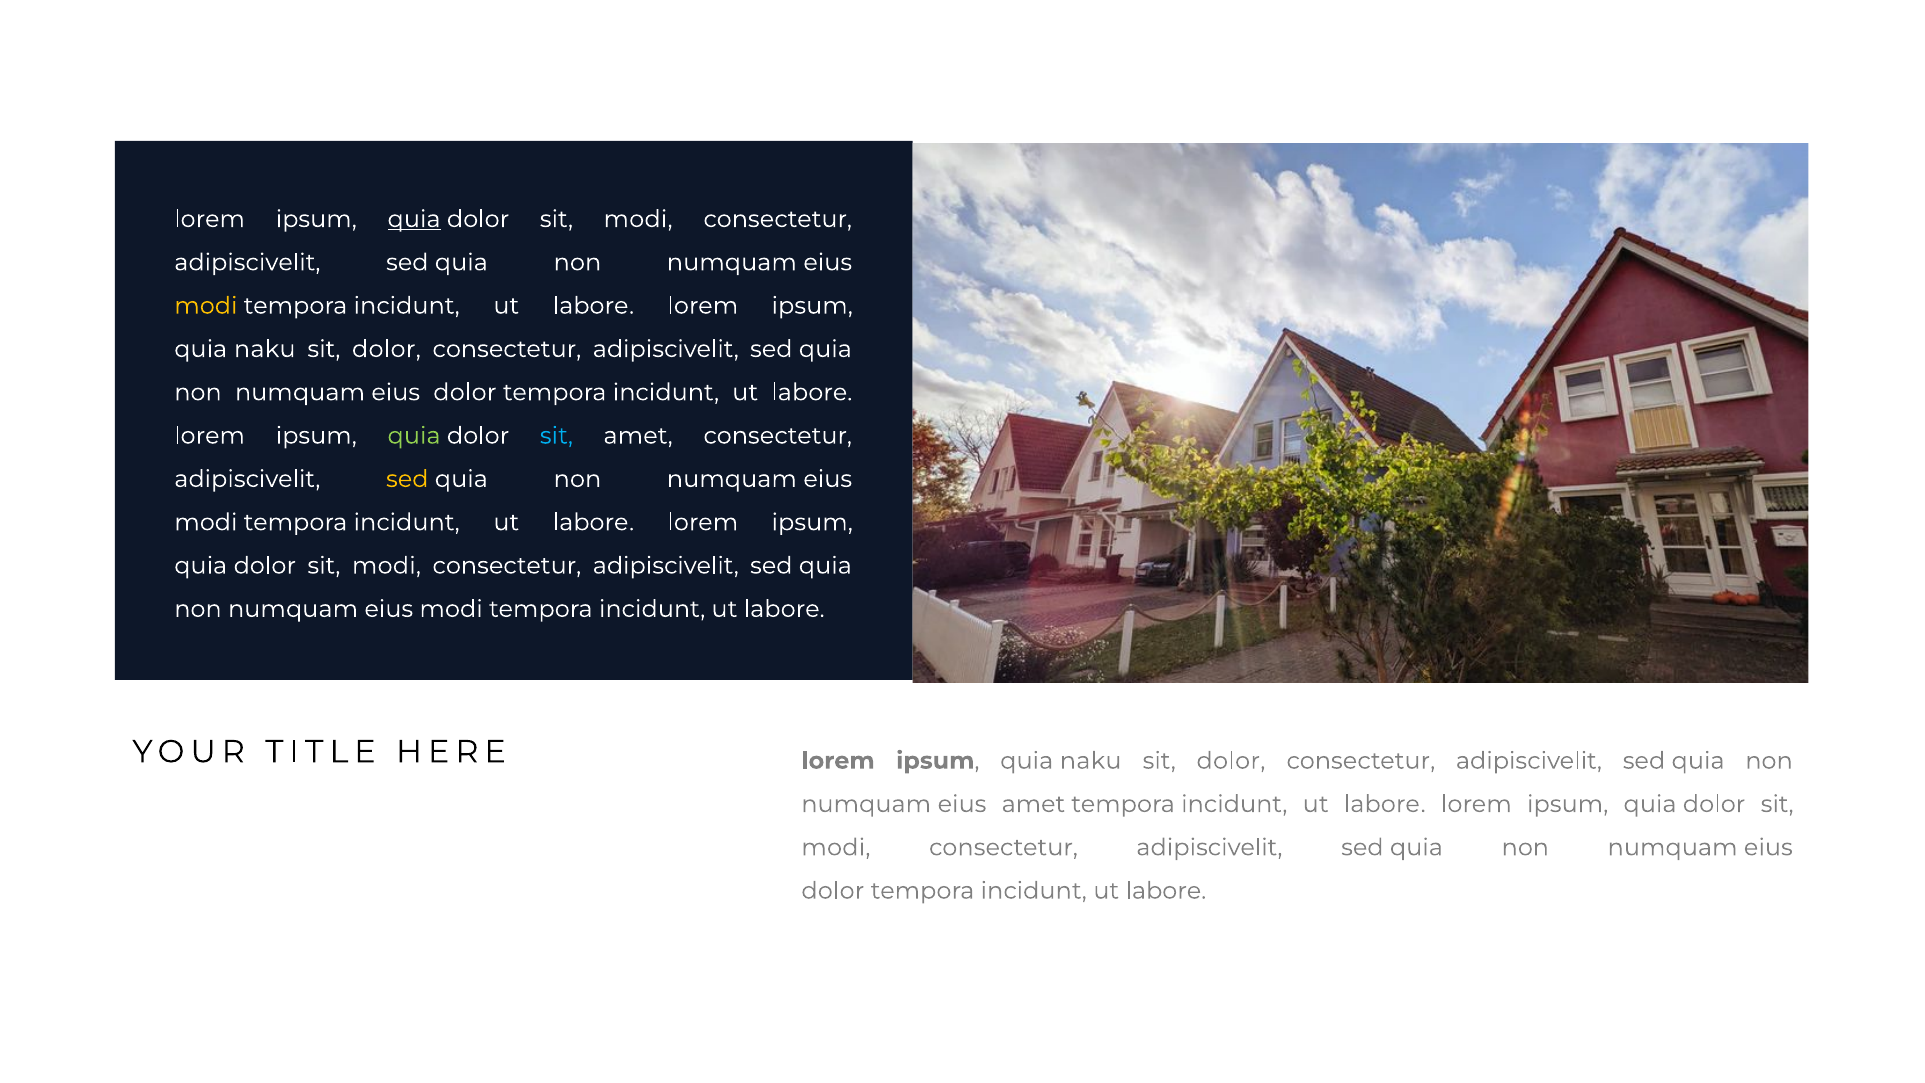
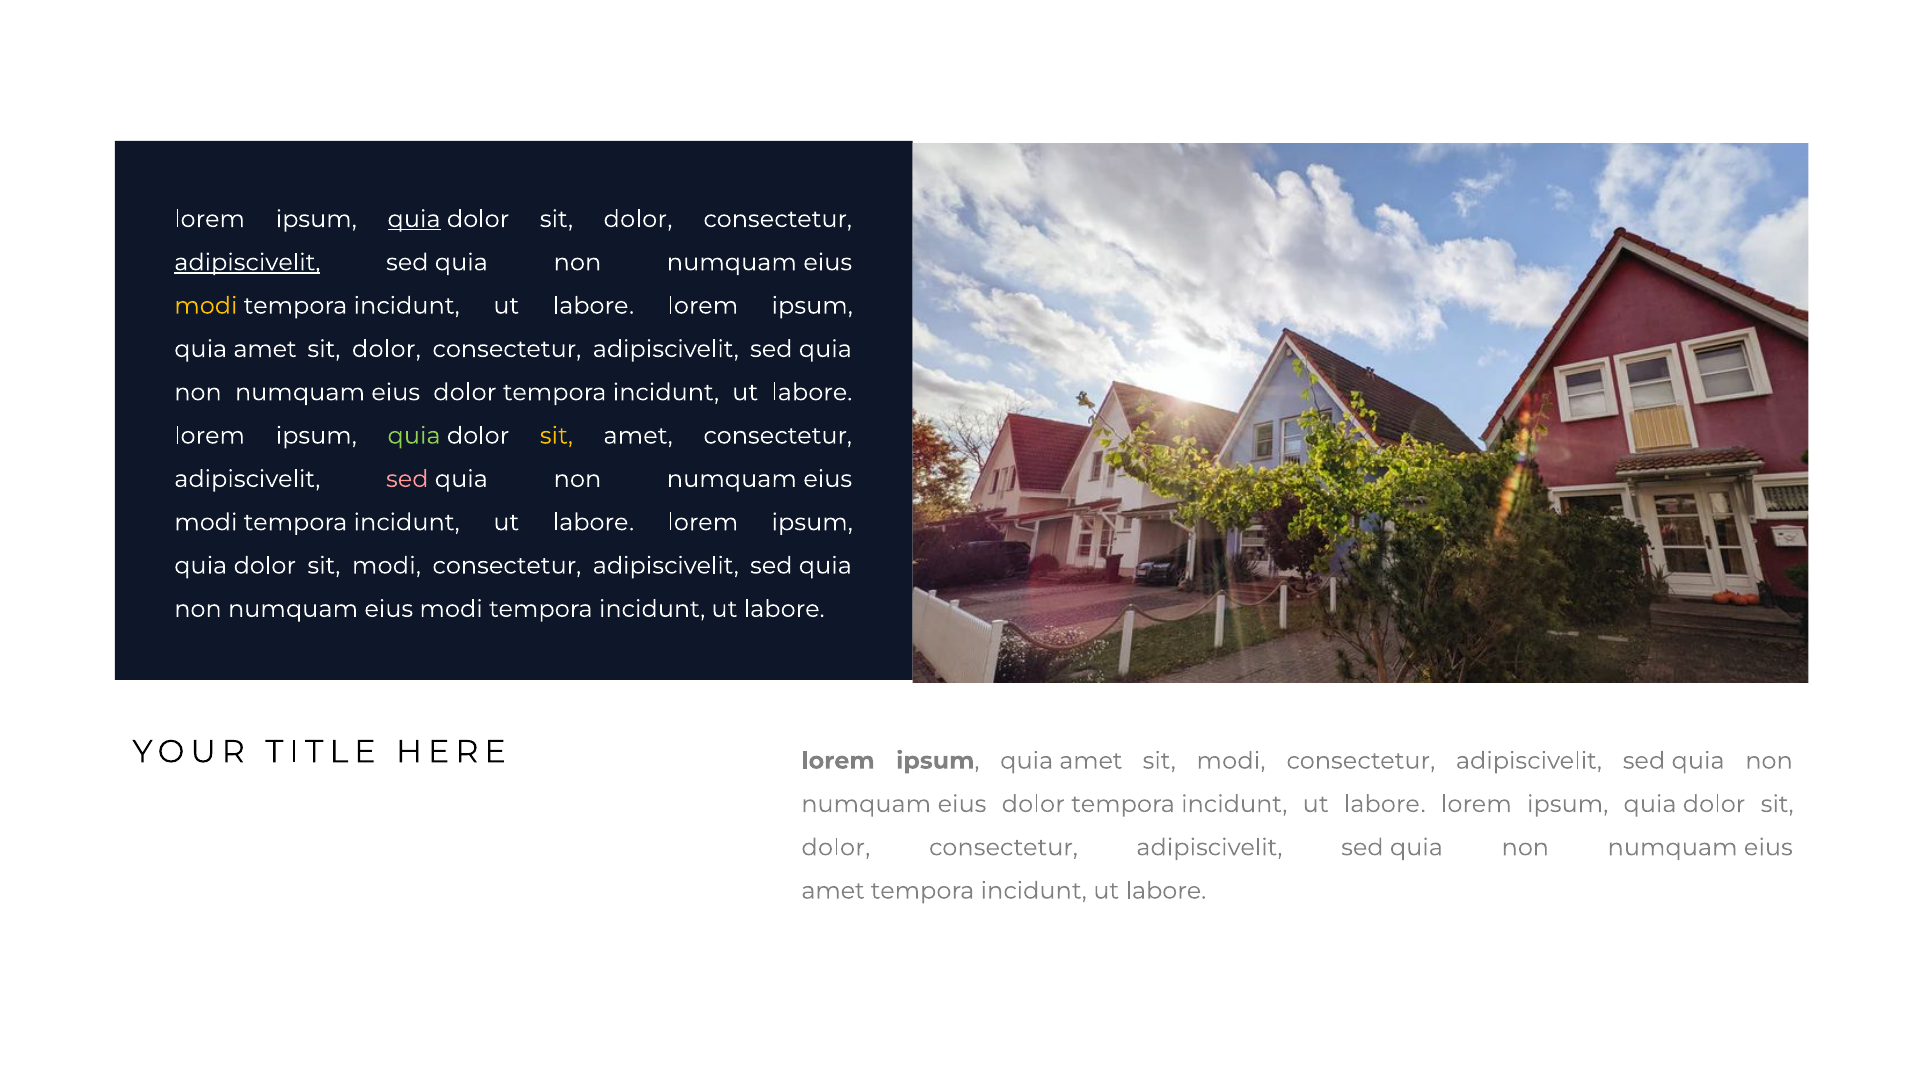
modi at (638, 219): modi -> dolor
adipiscivelit at (247, 262) underline: none -> present
naku at (265, 349): naku -> amet
sit at (556, 436) colour: light blue -> yellow
sed at (407, 479) colour: yellow -> pink
naku at (1091, 761): naku -> amet
dolor at (1231, 761): dolor -> modi
amet at (1033, 804): amet -> dolor
modi at (836, 847): modi -> dolor
dolor at (833, 891): dolor -> amet
